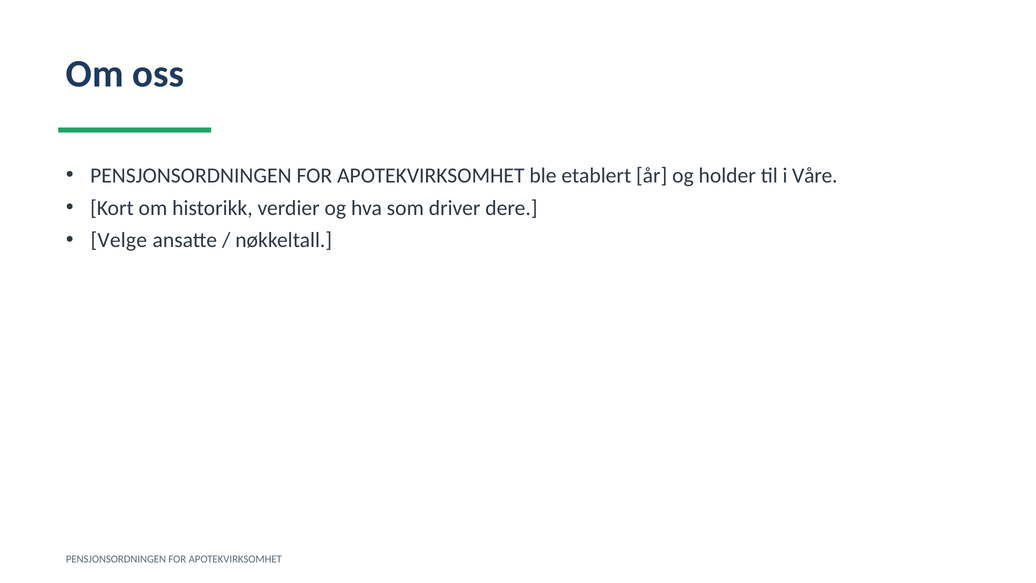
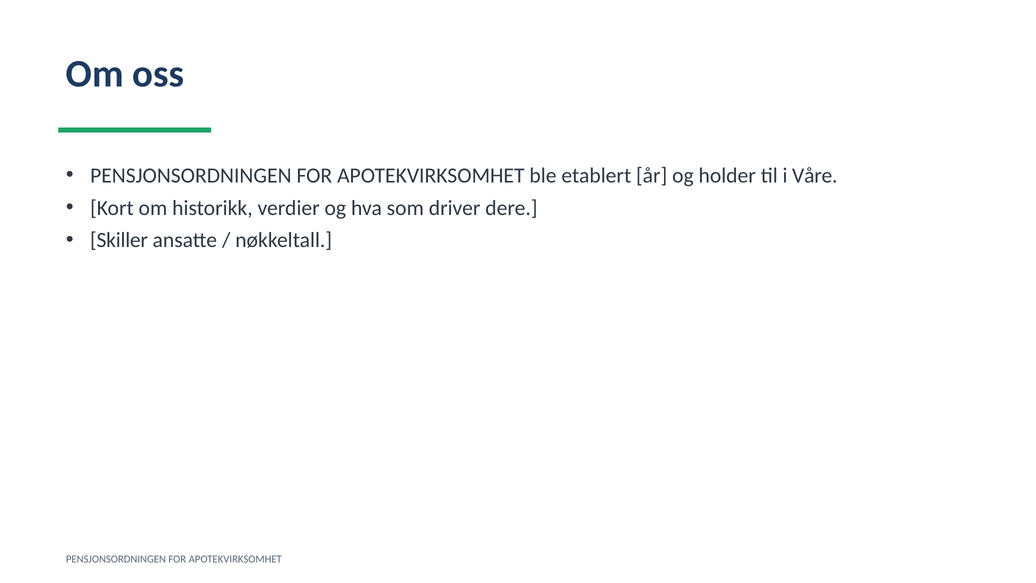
Velge: Velge -> Skiller
